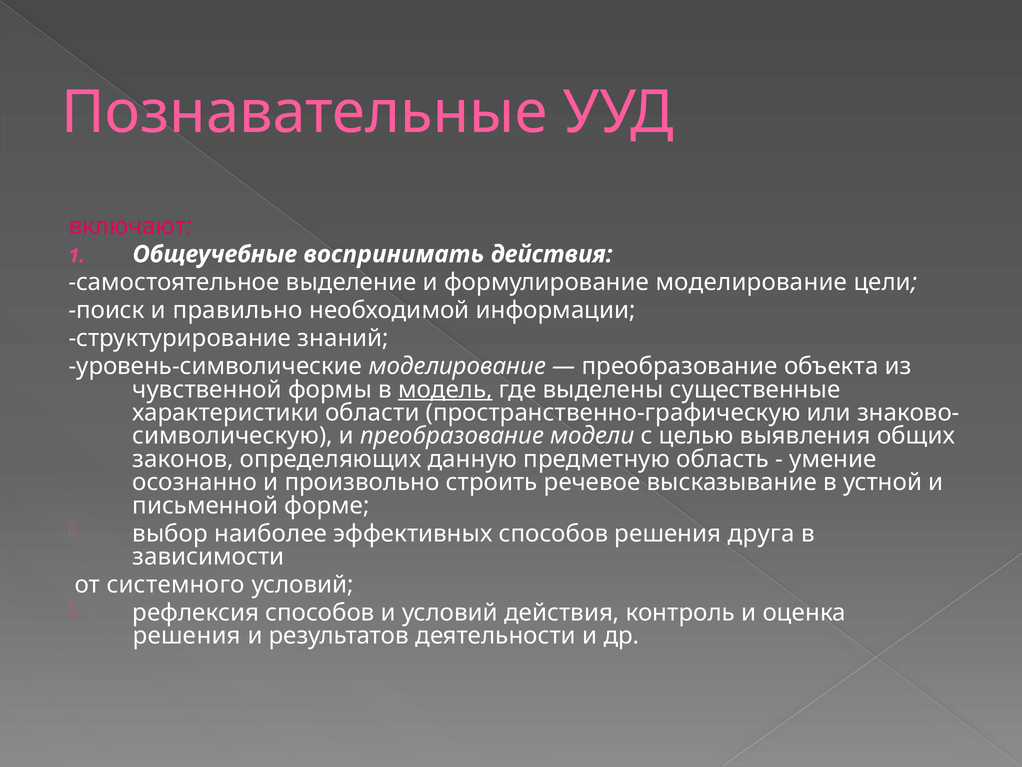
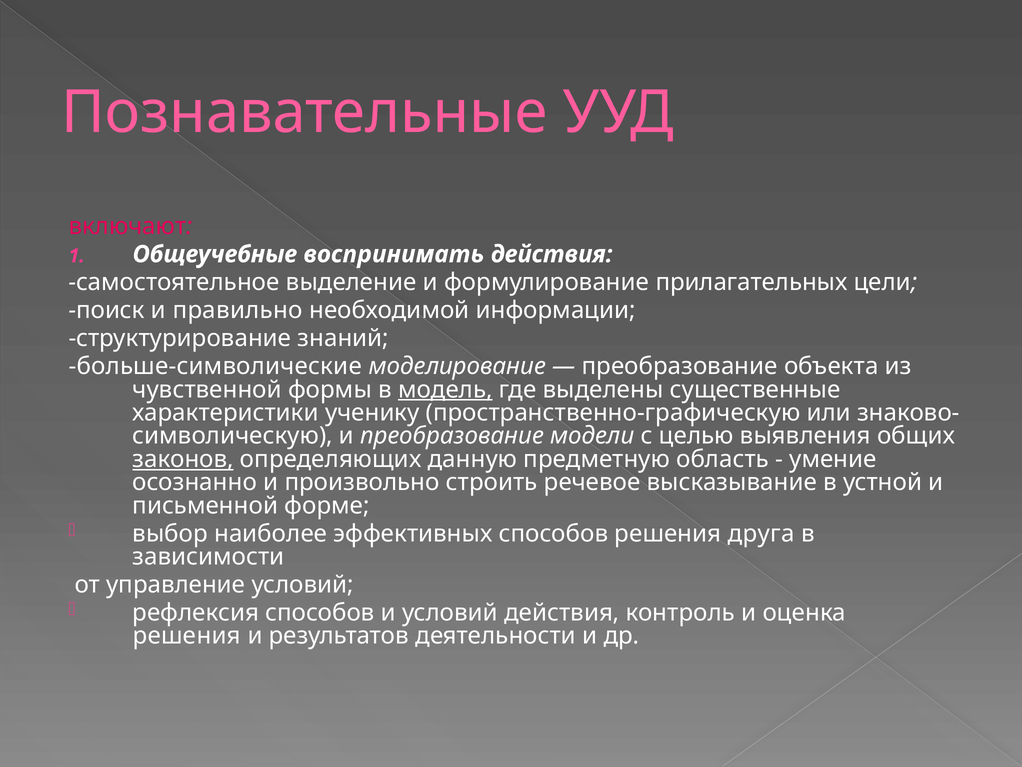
формулирование моделирование: моделирование -> прилагательных
уровень-символические: уровень-символические -> больше-символические
области: области -> ученику
законов underline: none -> present
системного: системного -> управление
